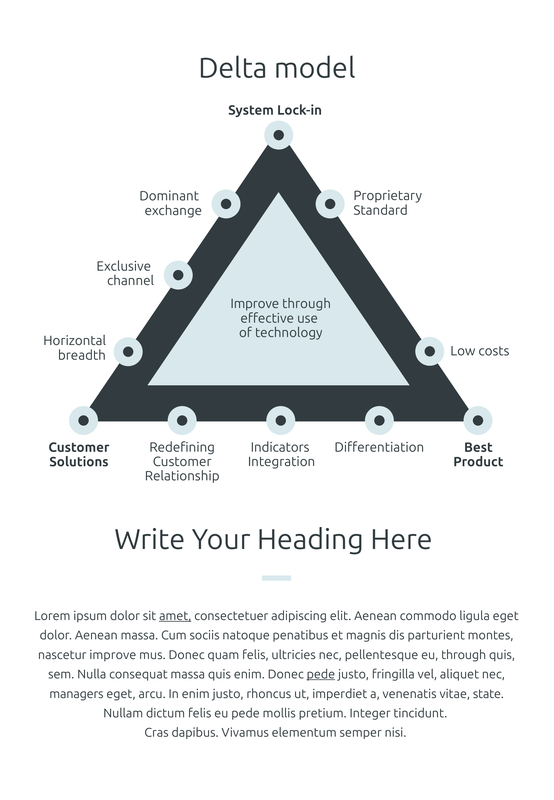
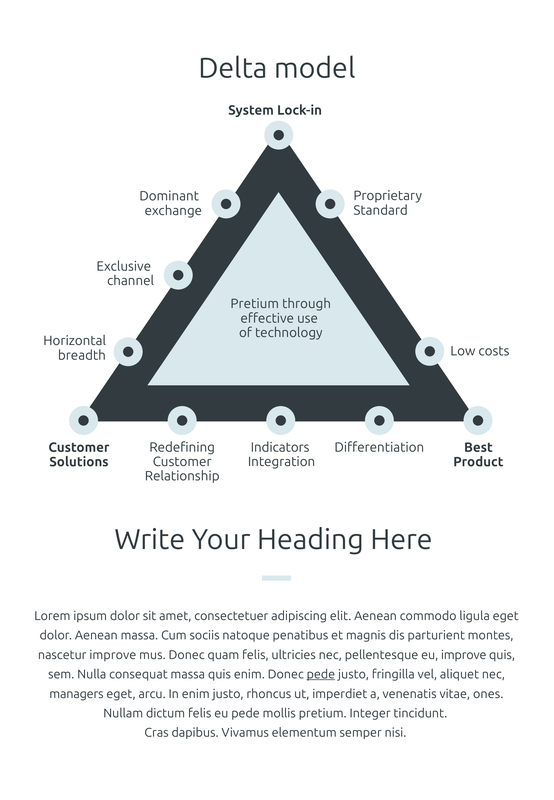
Improve at (255, 304): Improve -> Pretium
amet underline: present -> none
eu through: through -> improve
state: state -> ones
